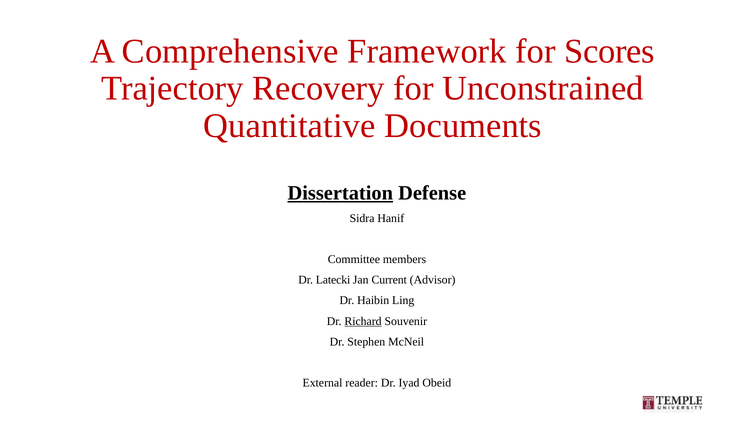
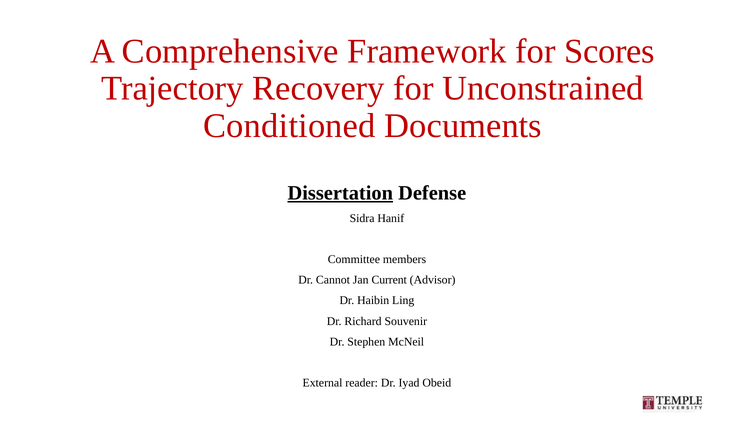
Quantitative: Quantitative -> Conditioned
Latecki: Latecki -> Cannot
Richard underline: present -> none
